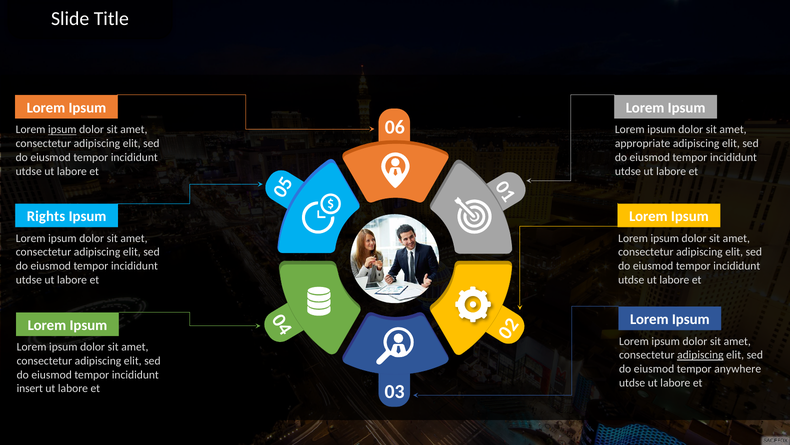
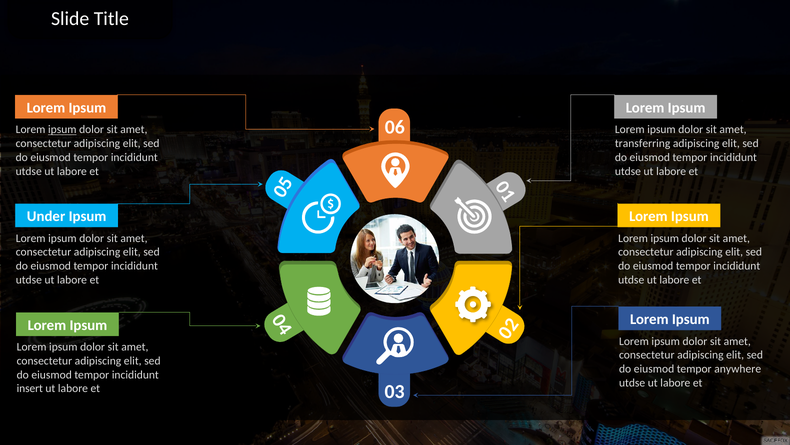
appropriate: appropriate -> transferring
Rights: Rights -> Under
adipiscing at (700, 355) underline: present -> none
